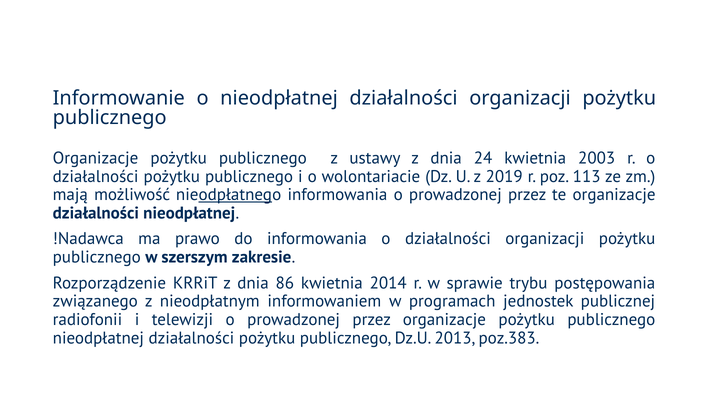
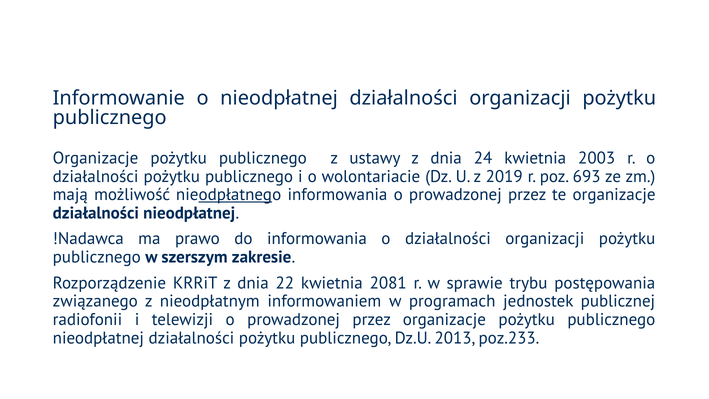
113: 113 -> 693
86: 86 -> 22
2014: 2014 -> 2081
poz.383: poz.383 -> poz.233
